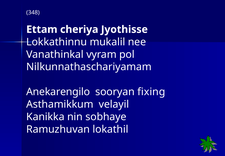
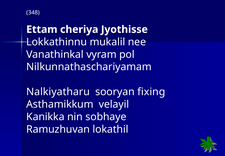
Anekarengilo: Anekarengilo -> Nalkiyatharu
